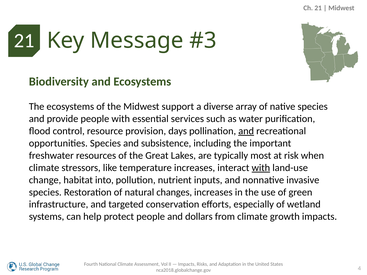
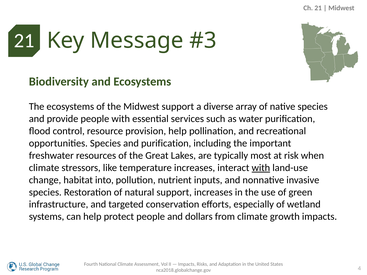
provision days: days -> help
and at (246, 131) underline: present -> none
and subsistence: subsistence -> purification
natural changes: changes -> support
